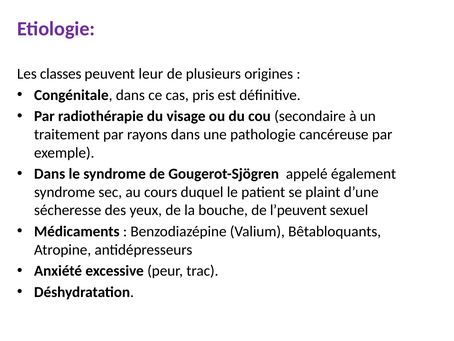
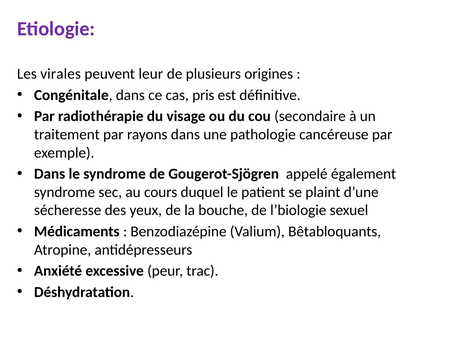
classes: classes -> virales
l’peuvent: l’peuvent -> l’biologie
